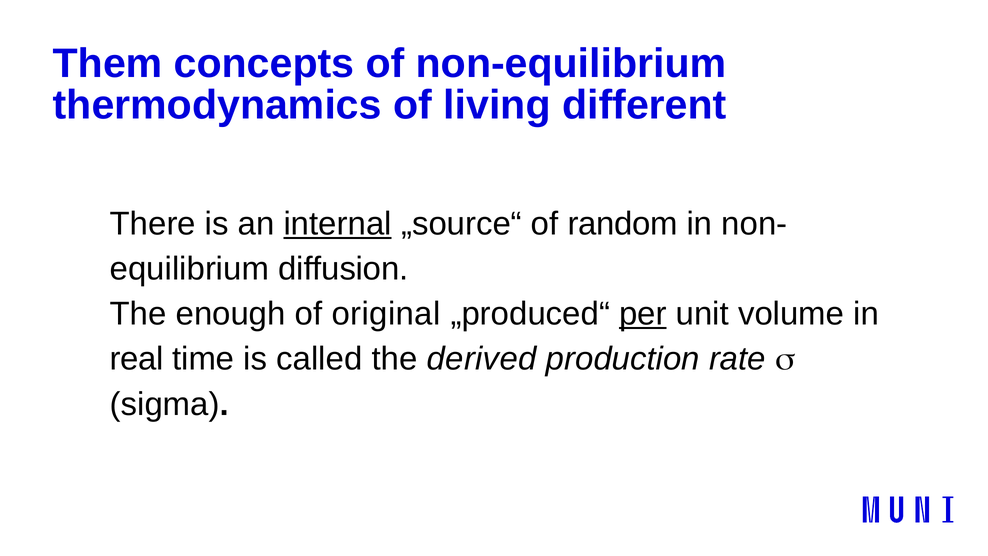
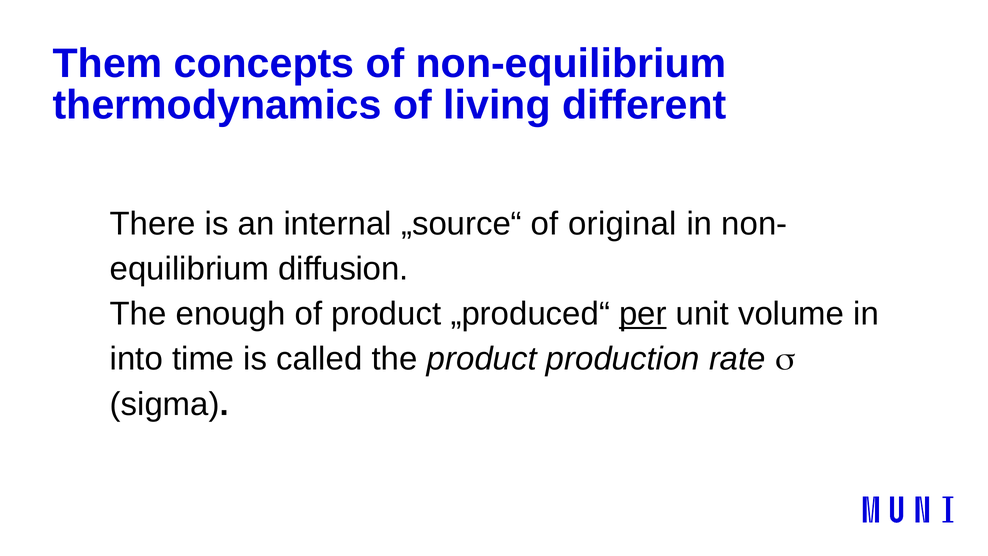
internal underline: present -> none
random: random -> original
of original: original -> product
real: real -> into
the derived: derived -> product
